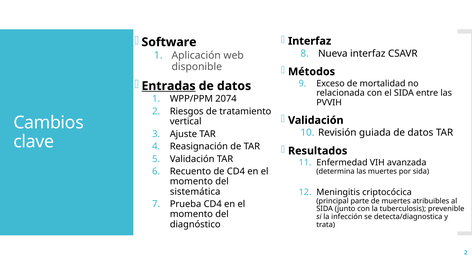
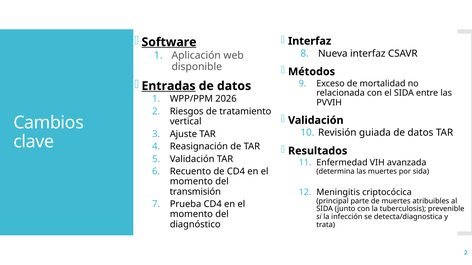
Software underline: none -> present
2074: 2074 -> 2026
sistemática: sistemática -> transmisión
